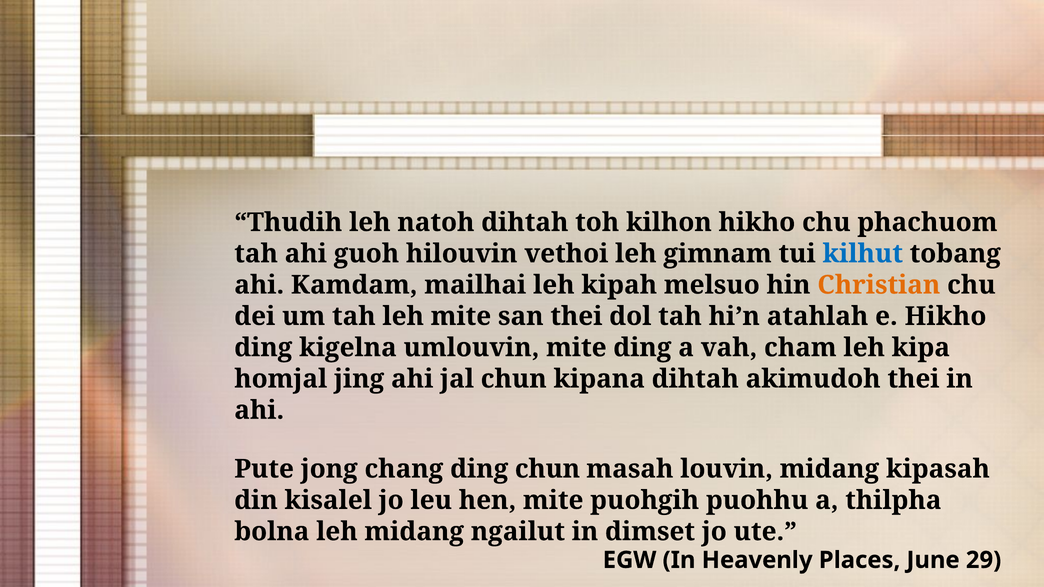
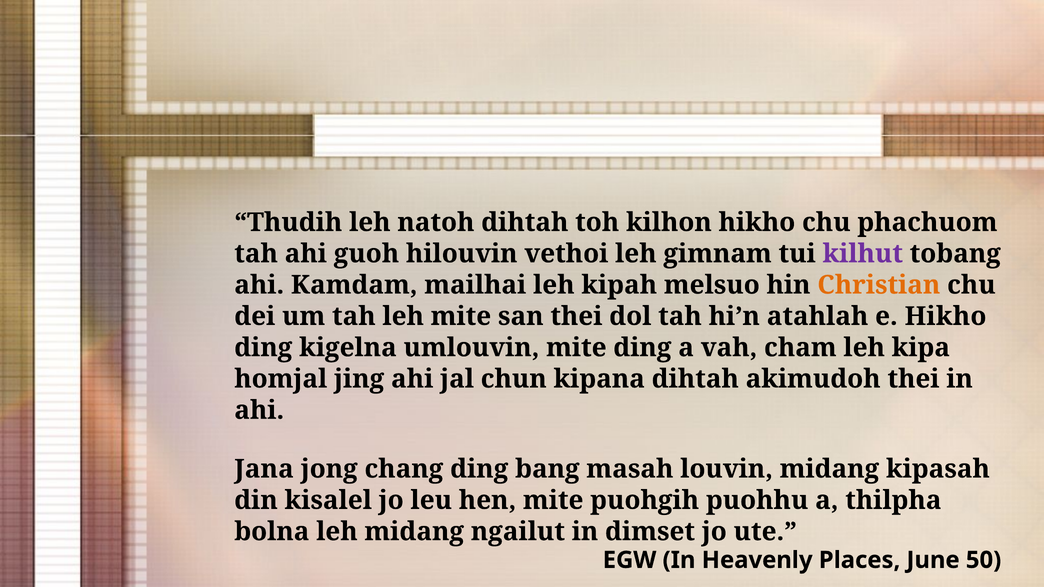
kilhut colour: blue -> purple
Pute: Pute -> Jana
ding chun: chun -> bang
29: 29 -> 50
